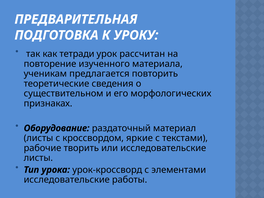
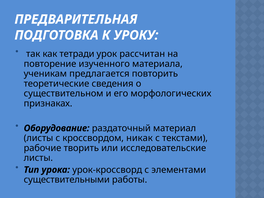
яркие: яркие -> никак
исследовательские at (67, 180): исследовательские -> существительными
